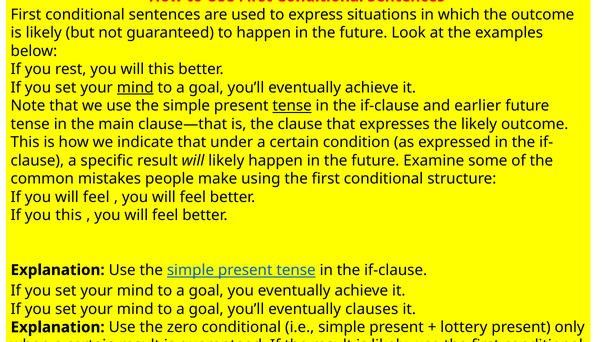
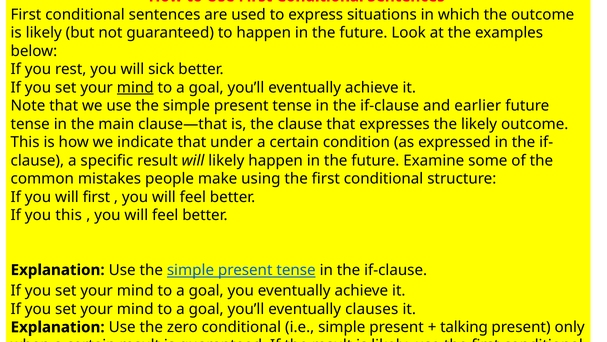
will this: this -> sick
tense at (292, 106) underline: present -> none
If you will feel: feel -> first
lottery: lottery -> talking
